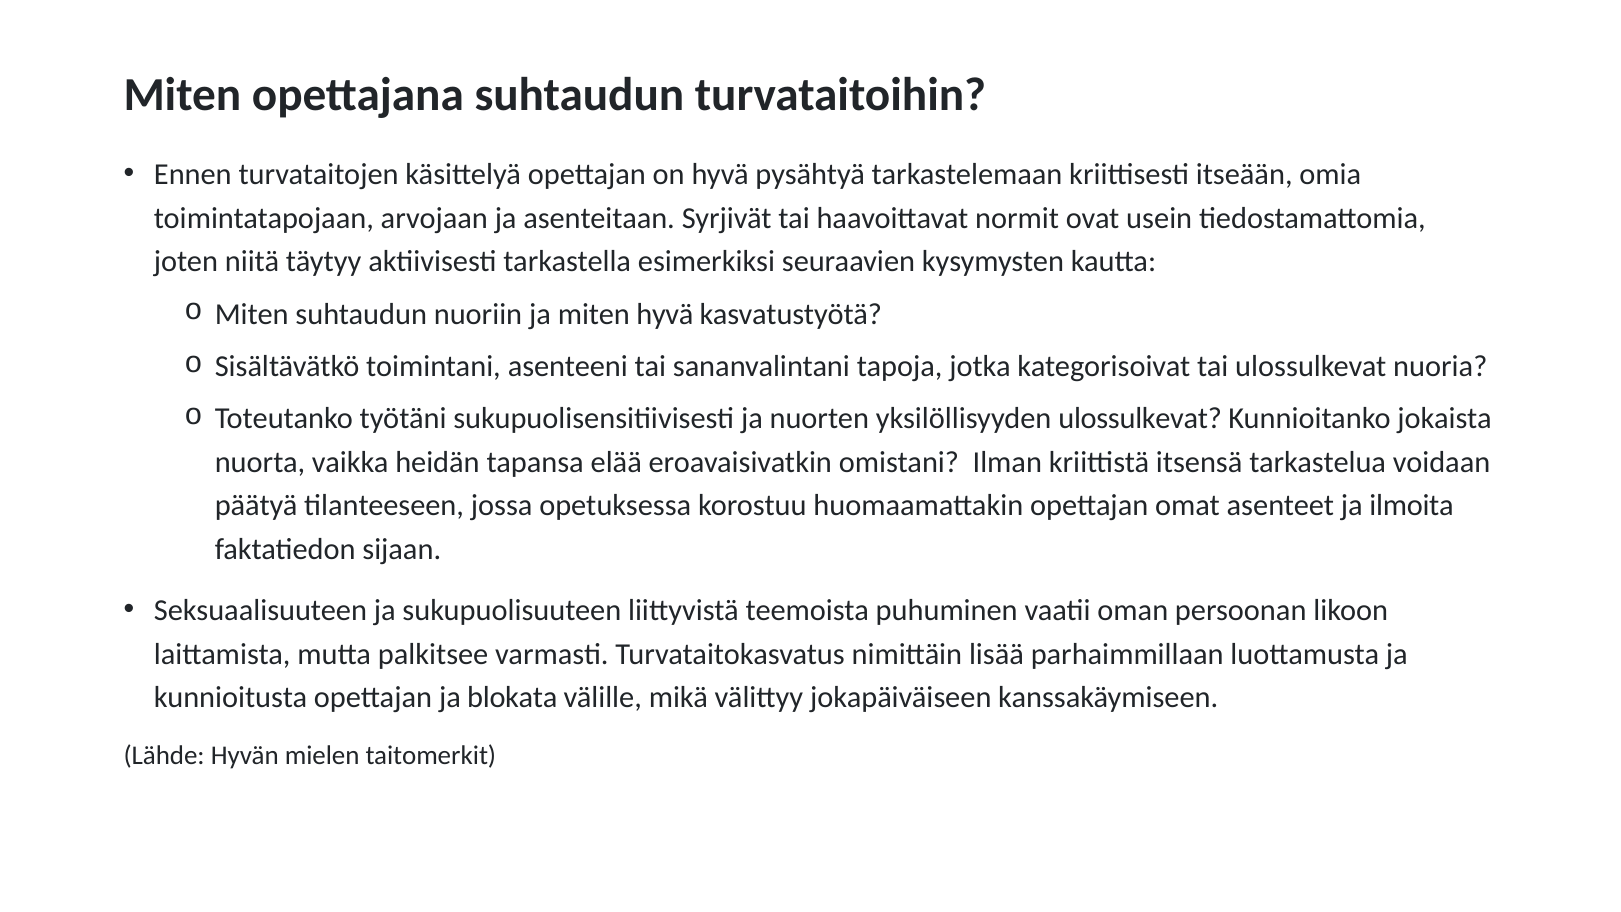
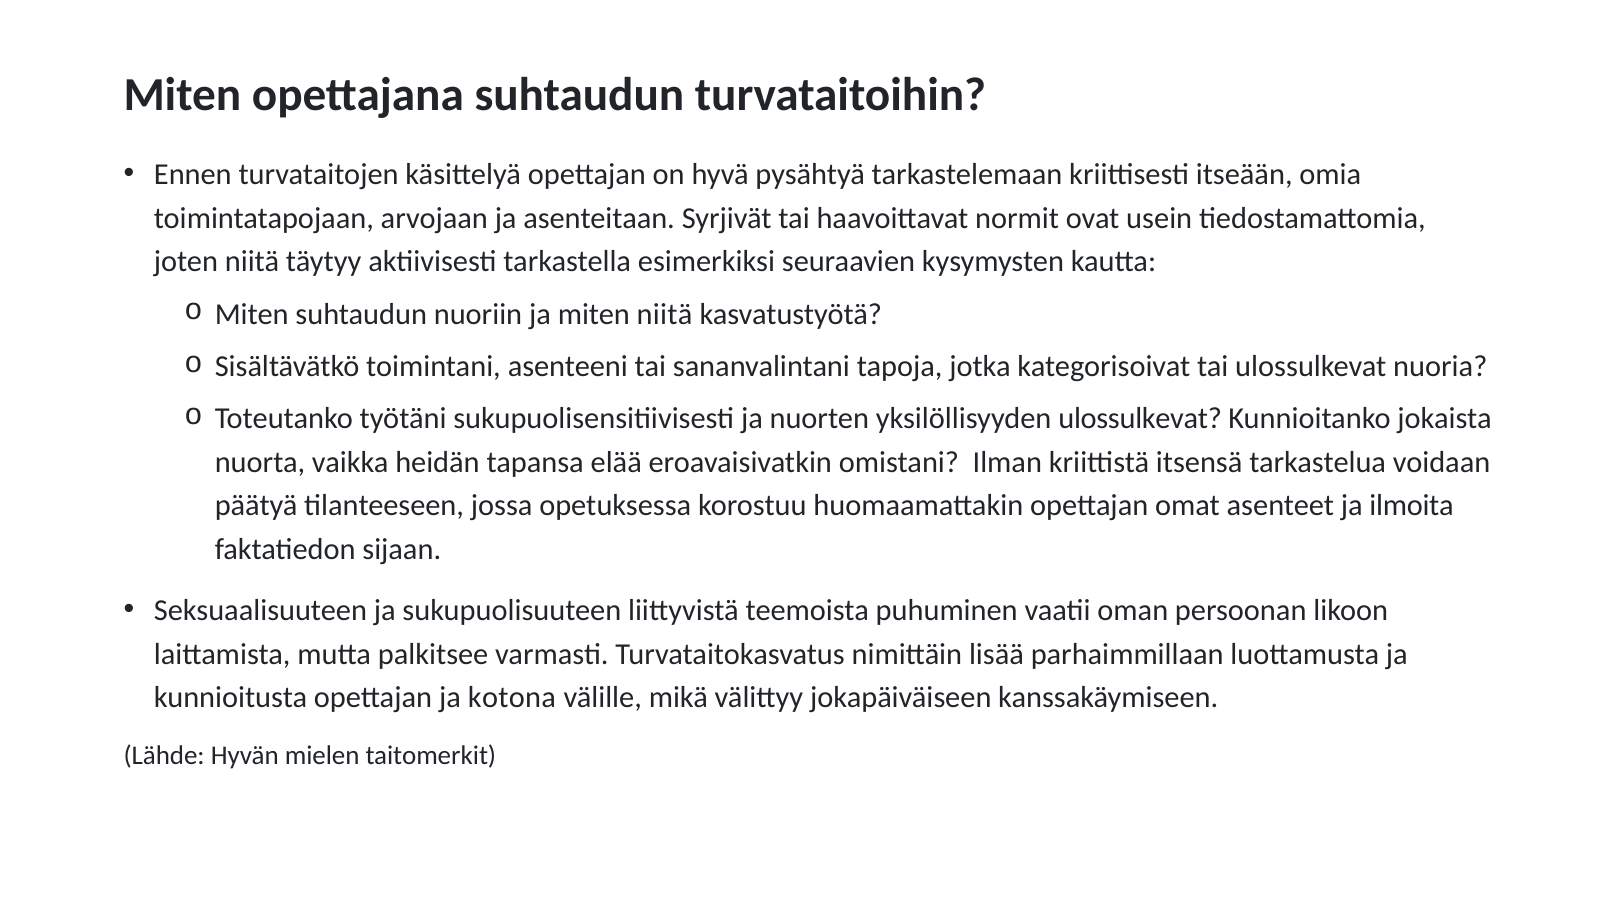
miten hyvä: hyvä -> niitä
blokata: blokata -> kotona
